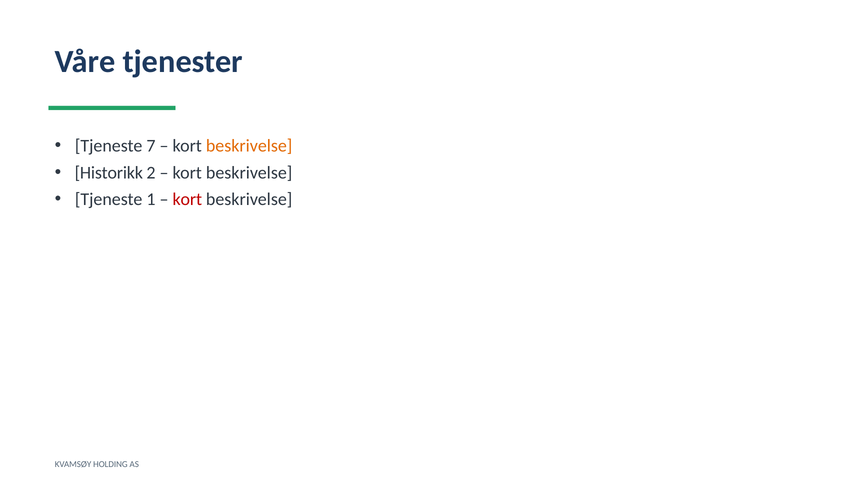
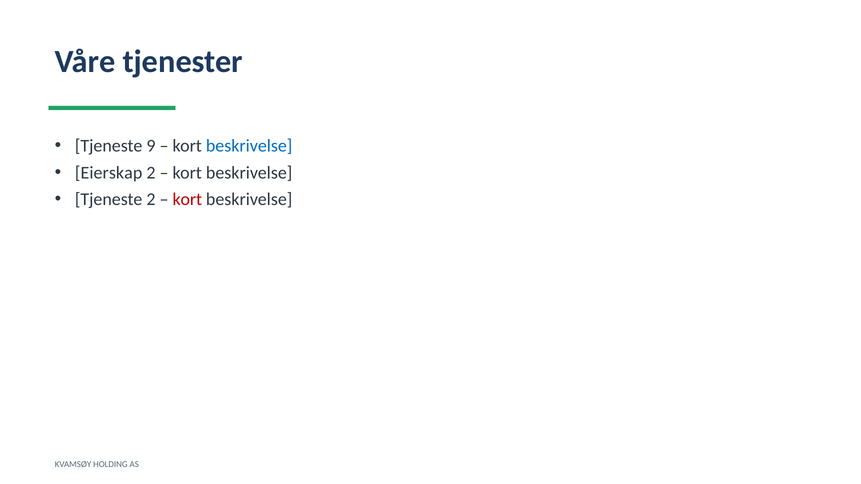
7: 7 -> 9
beskrivelse at (249, 146) colour: orange -> blue
Historikk: Historikk -> Eierskap
Tjeneste 1: 1 -> 2
